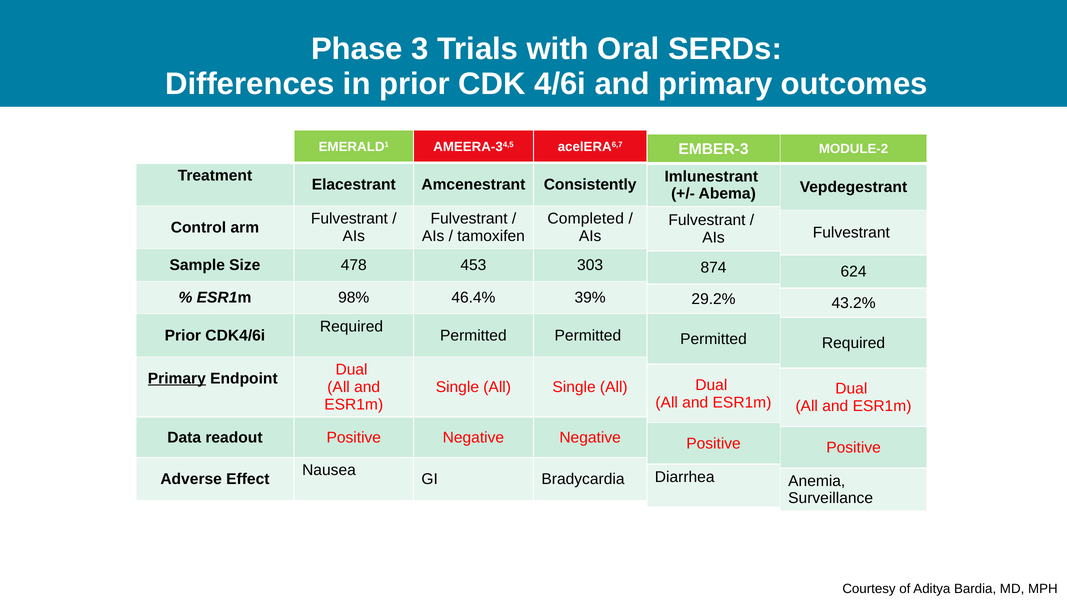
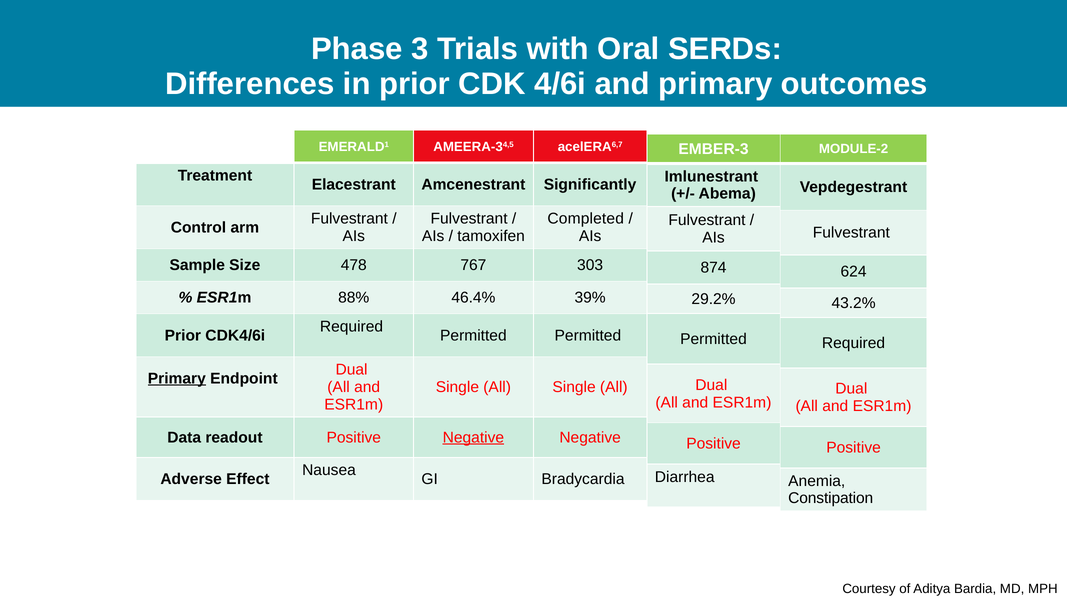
Consistently: Consistently -> Significantly
453: 453 -> 767
98%: 98% -> 88%
Negative at (473, 438) underline: none -> present
Surveillance: Surveillance -> Constipation
